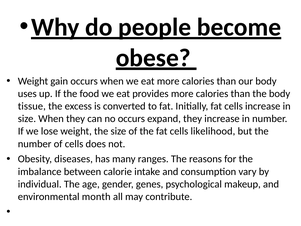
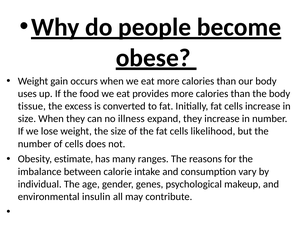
no occurs: occurs -> illness
diseases: diseases -> estimate
month: month -> insulin
